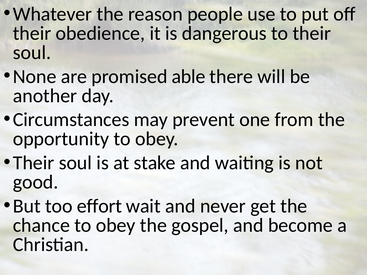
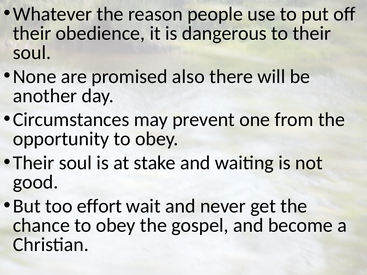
able: able -> also
